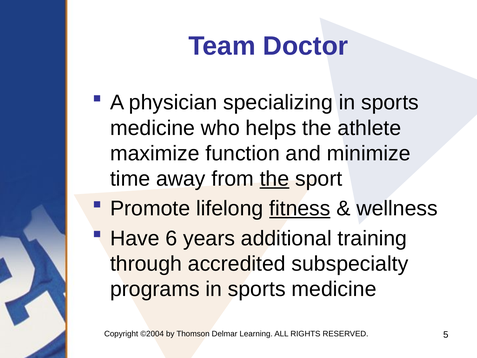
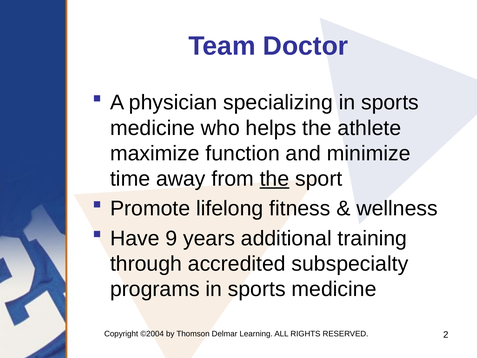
fitness underline: present -> none
6: 6 -> 9
5: 5 -> 2
